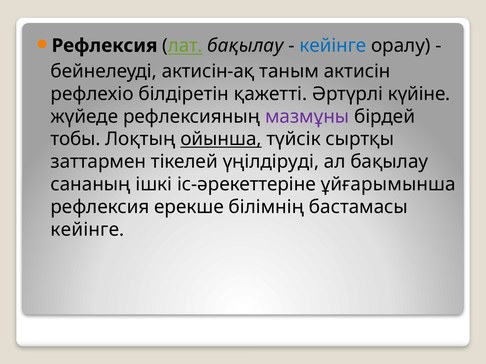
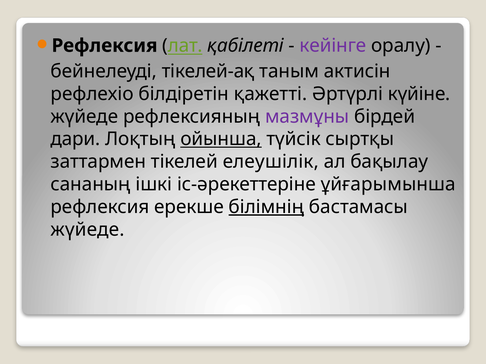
лат бақылау: бақылау -> қабілеті
кейінге at (333, 46) colour: blue -> purple
актисін-ақ: актисін-ақ -> тікелей-ақ
тобы: тобы -> дари
үңілдіруді: үңілдіруді -> елеушілік
білімнің underline: none -> present
кейінге at (87, 230): кейінге -> жүйеде
